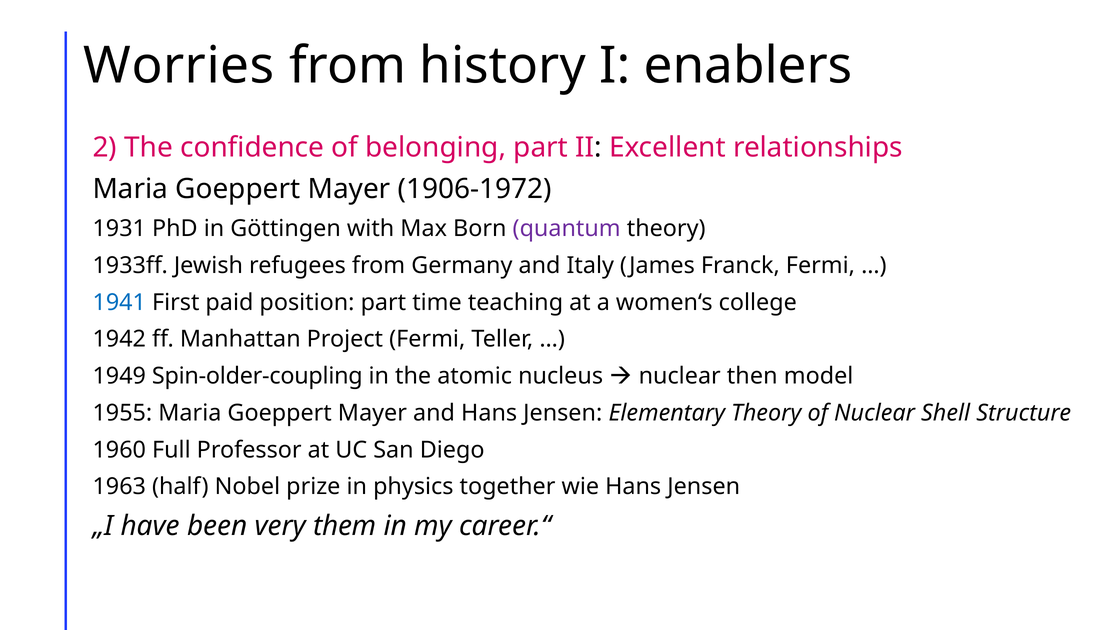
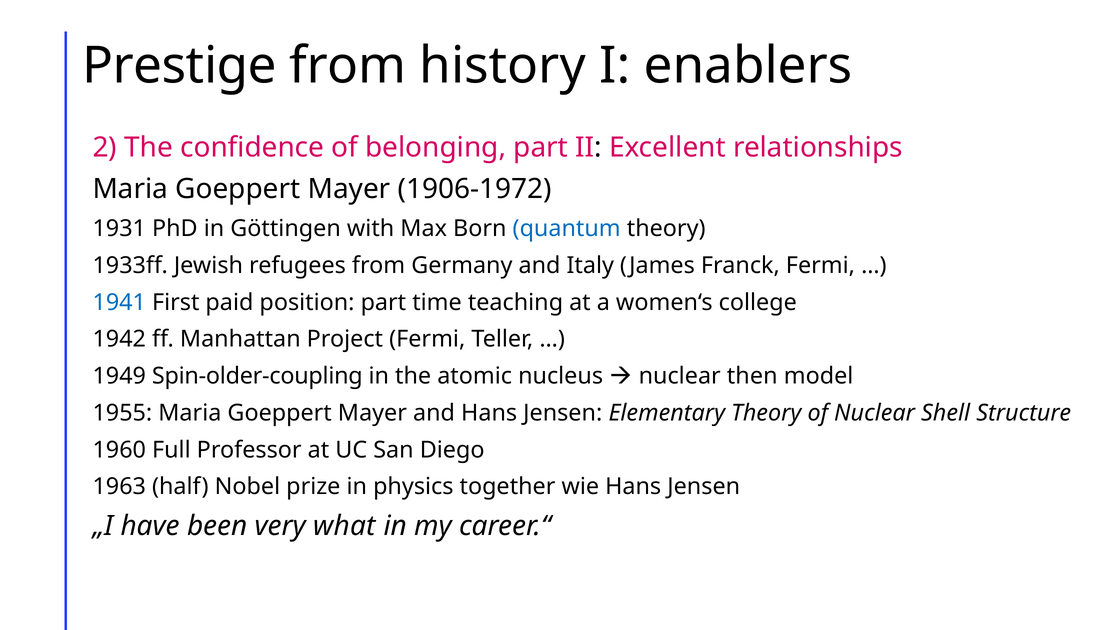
Worries: Worries -> Prestige
quantum colour: purple -> blue
them: them -> what
